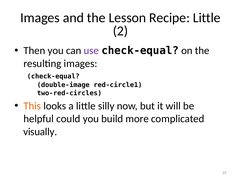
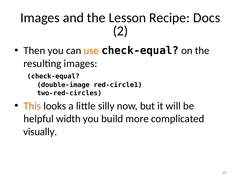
Recipe Little: Little -> Docs
use colour: purple -> orange
could: could -> width
